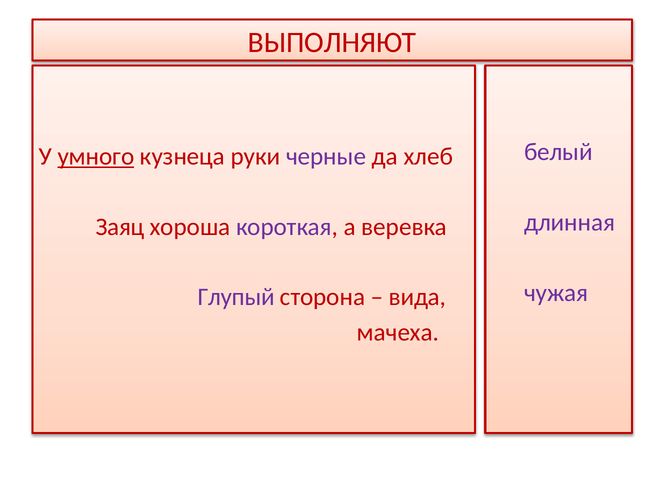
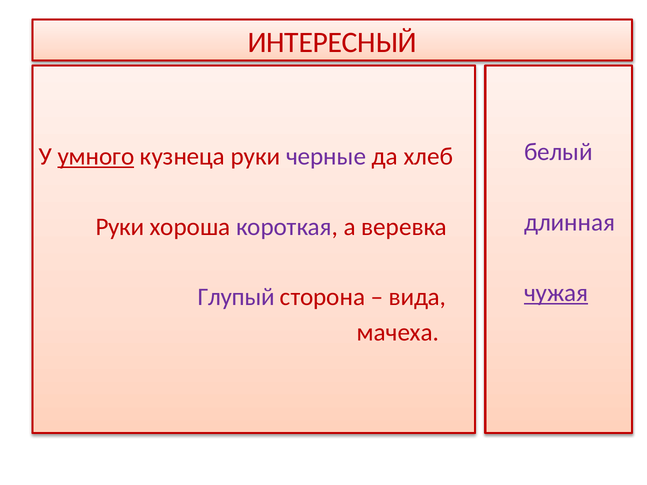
ВЫПОЛНЯЮТ: ВЫПОЛНЯЮТ -> ИНТЕРЕСНЫЙ
Заяц at (120, 227): Заяц -> Руки
чужая underline: none -> present
